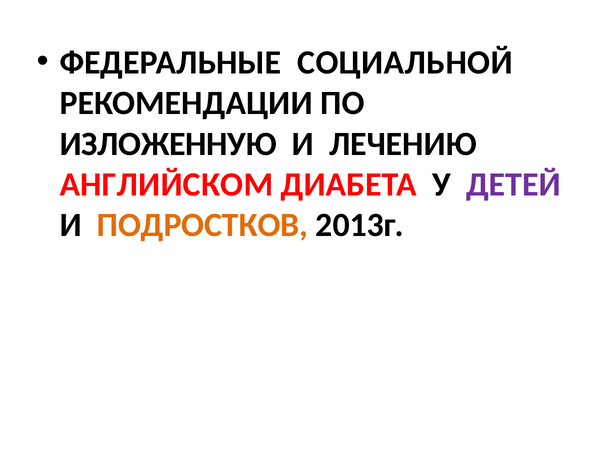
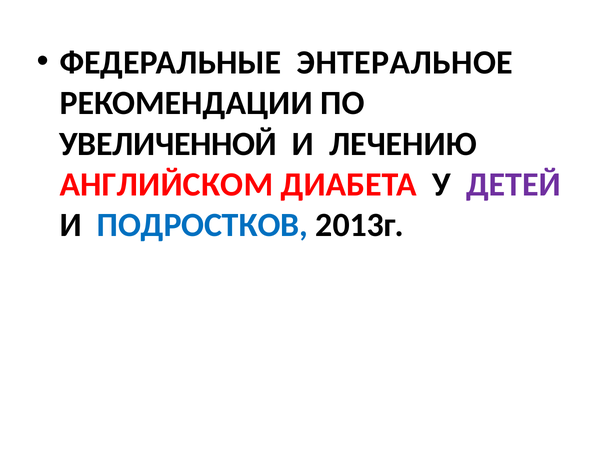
СОЦИАЛЬНОЙ: СОЦИАЛЬНОЙ -> ЭНТЕРАЛЬНОЕ
ИЗЛОЖЕННУЮ: ИЗЛОЖЕННУЮ -> УВЕЛИЧЕННОЙ
ПОДРОСТКОВ colour: orange -> blue
